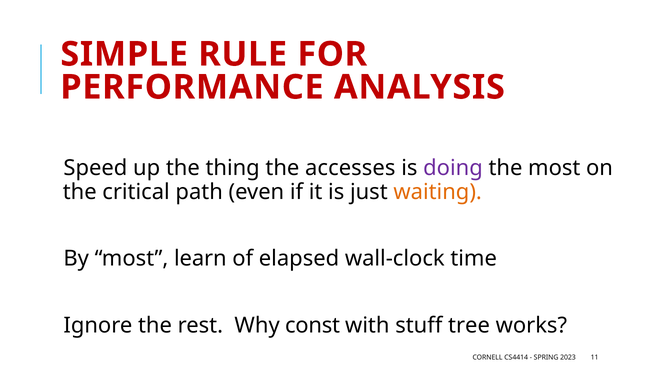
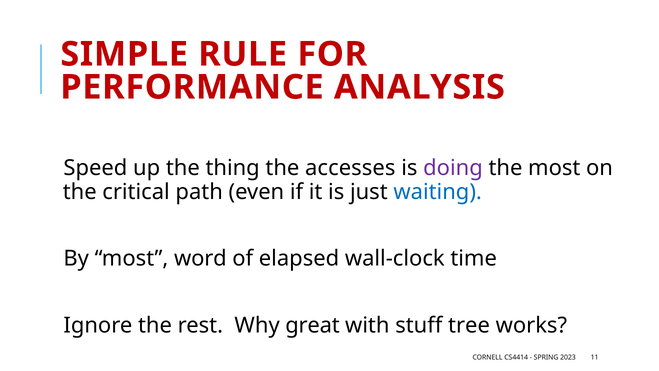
waiting colour: orange -> blue
learn: learn -> word
const: const -> great
